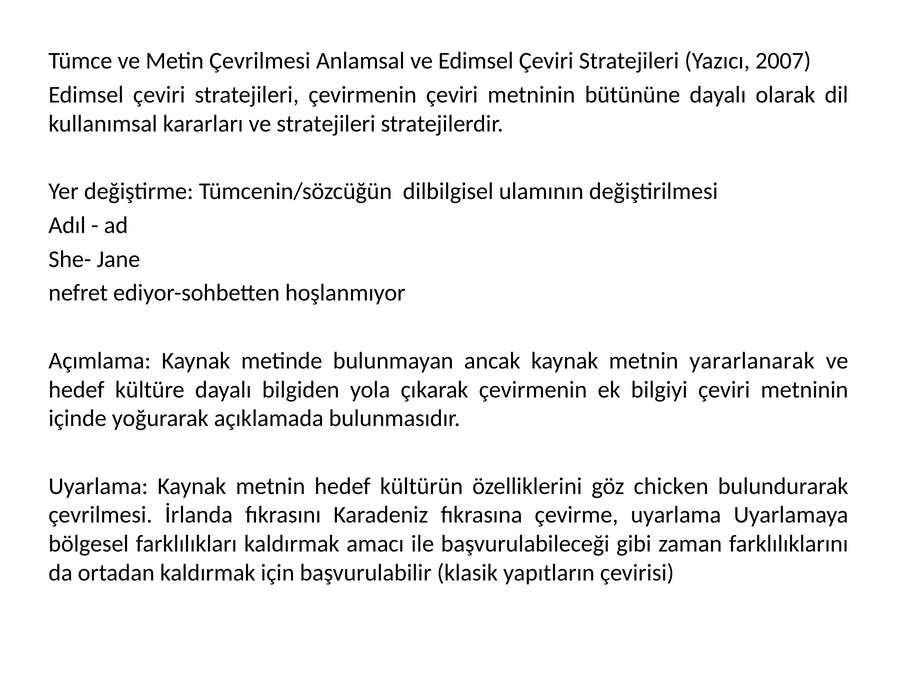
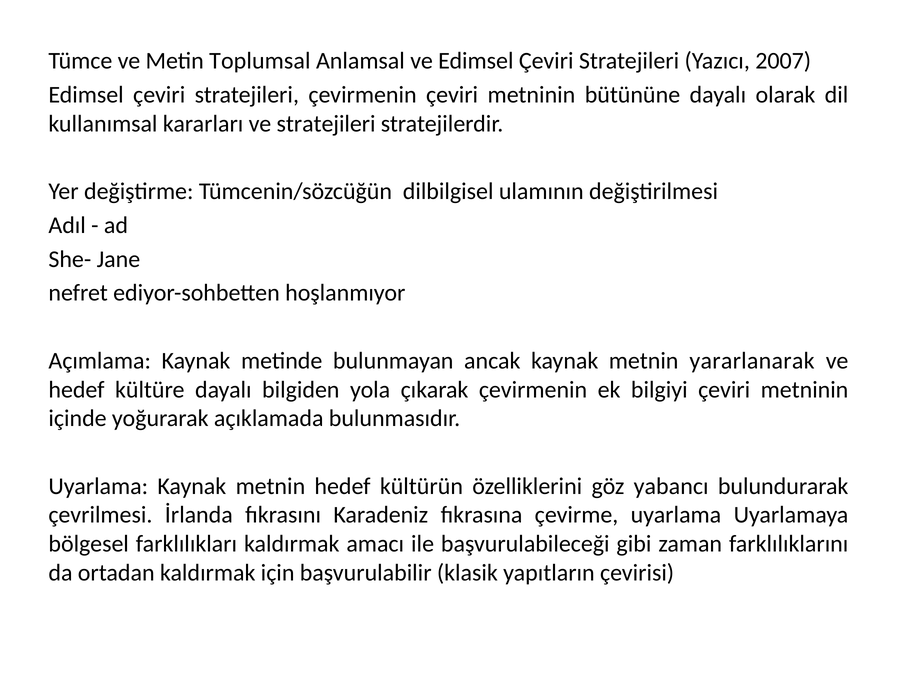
Metin Çevrilmesi: Çevrilmesi -> Toplumsal
chicken: chicken -> yabancı
